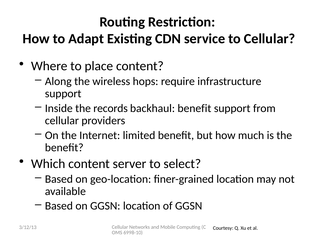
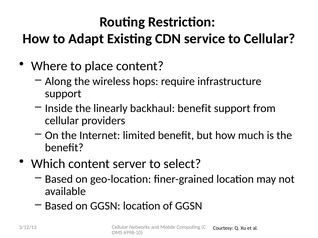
records: records -> linearly
